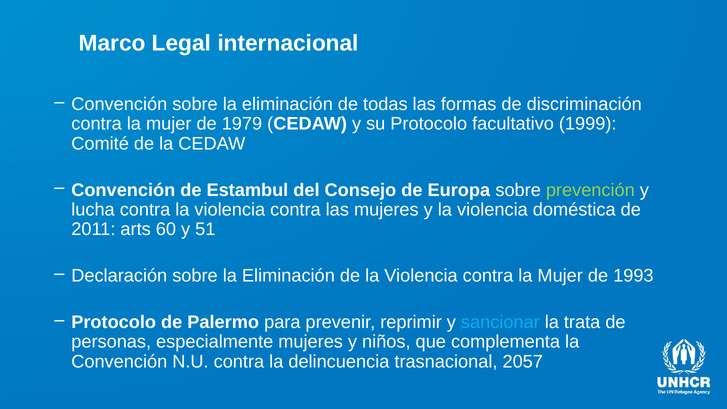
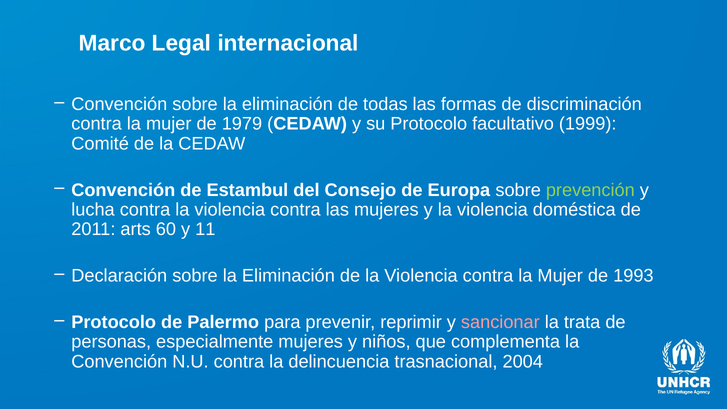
51: 51 -> 11
sancionar colour: light blue -> pink
2057: 2057 -> 2004
